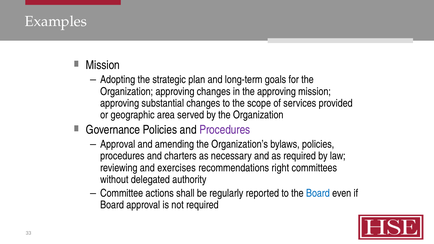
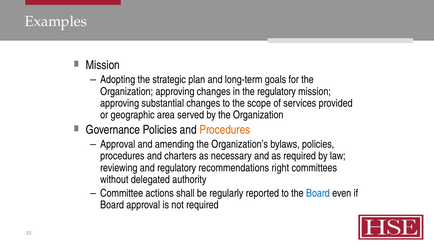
the approving: approving -> regulatory
Procedures at (225, 130) colour: purple -> orange
and exercises: exercises -> regulatory
